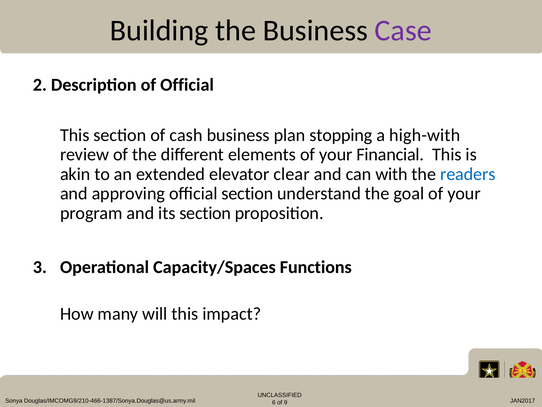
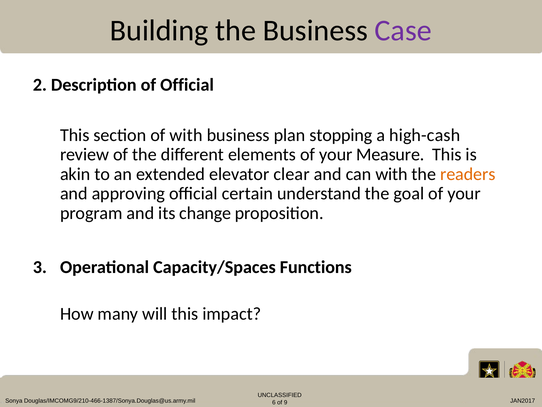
of cash: cash -> with
high-with: high-with -> high-cash
Financial: Financial -> Measure
readers colour: blue -> orange
official section: section -> certain
its section: section -> change
